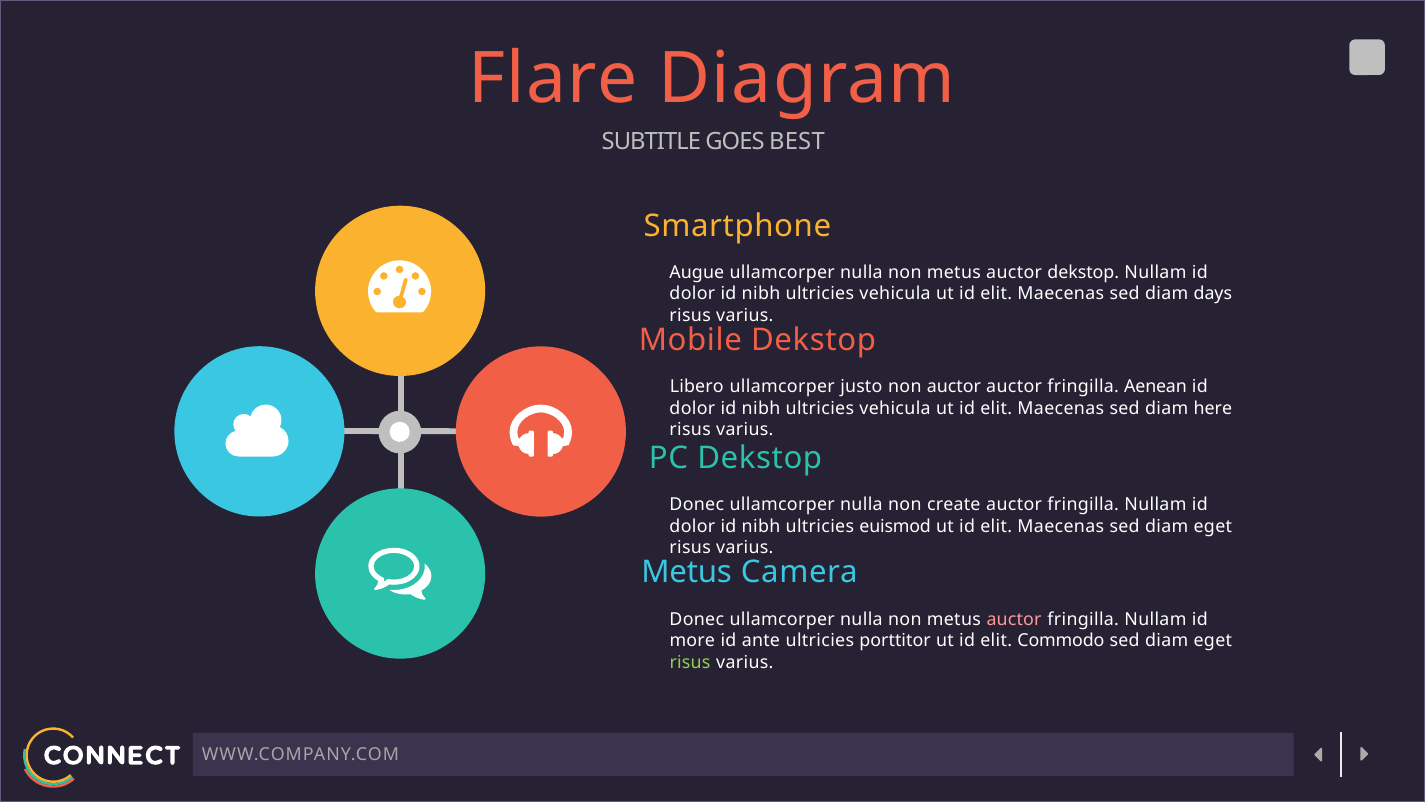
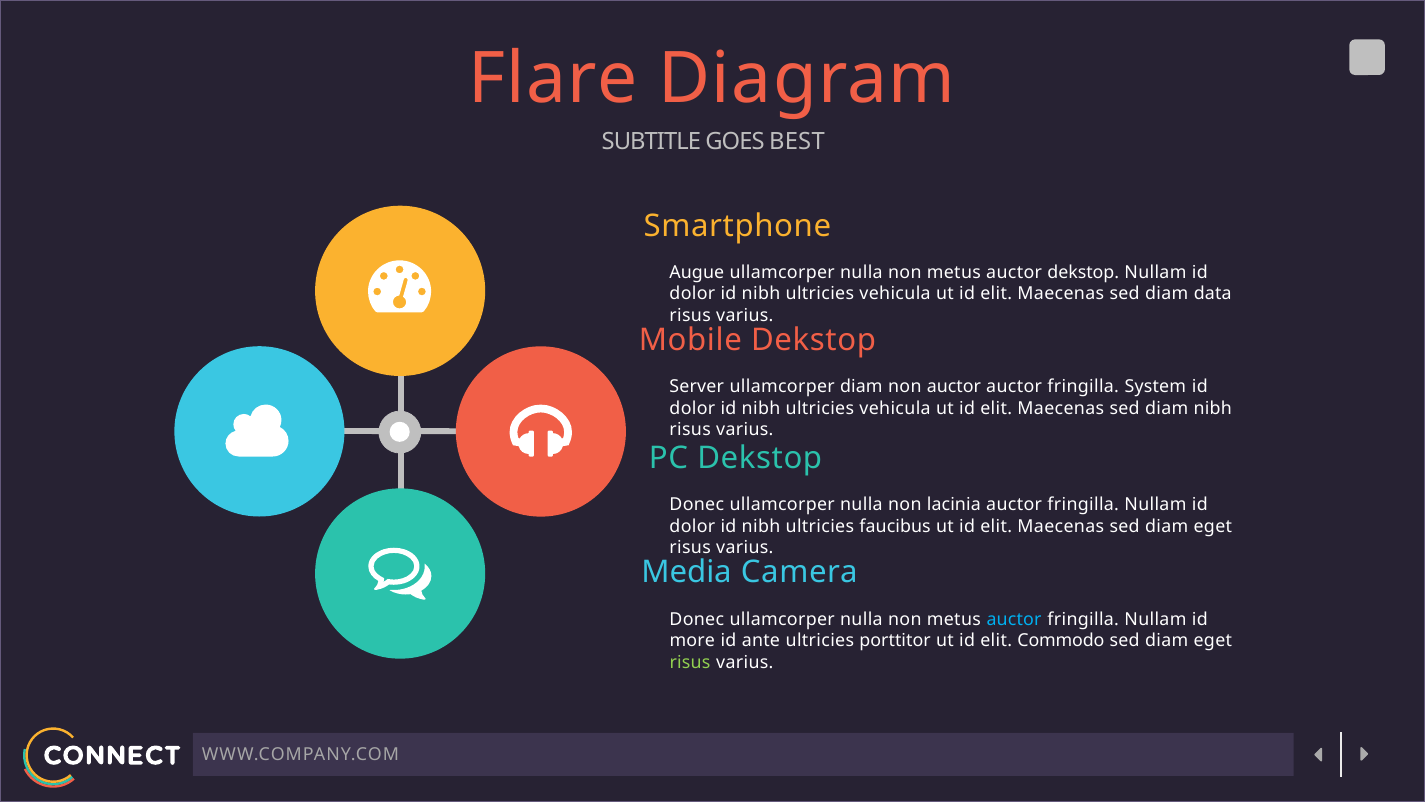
days: days -> data
Libero: Libero -> Server
ullamcorper justo: justo -> diam
Aenean: Aenean -> System
diam here: here -> nibh
create: create -> lacinia
euismod: euismod -> faucibus
Metus at (687, 572): Metus -> Media
auctor at (1014, 619) colour: pink -> light blue
